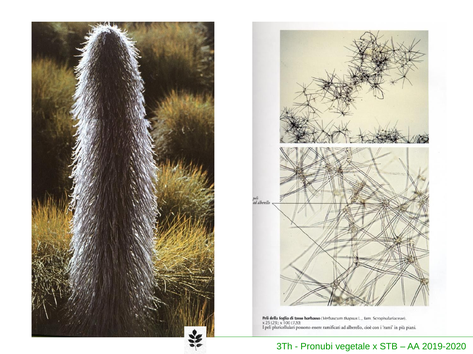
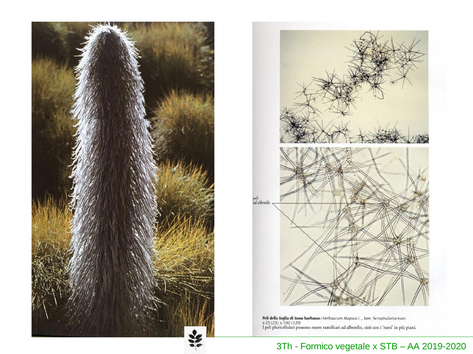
Pronubi: Pronubi -> Formico
